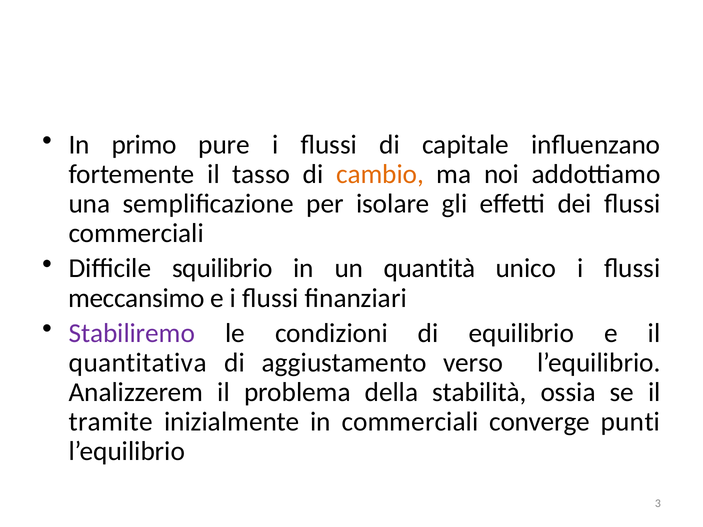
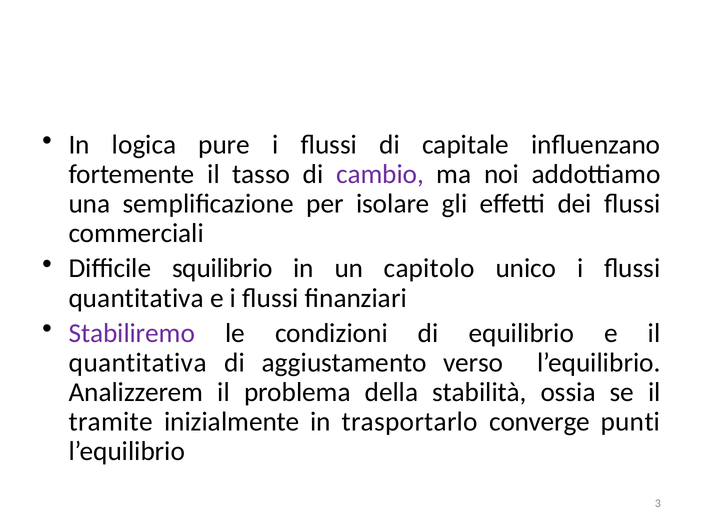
primo: primo -> logica
cambio colour: orange -> purple
quantità: quantità -> capitolo
meccansimo at (136, 298): meccansimo -> quantitativa
in commerciali: commerciali -> trasportarlo
